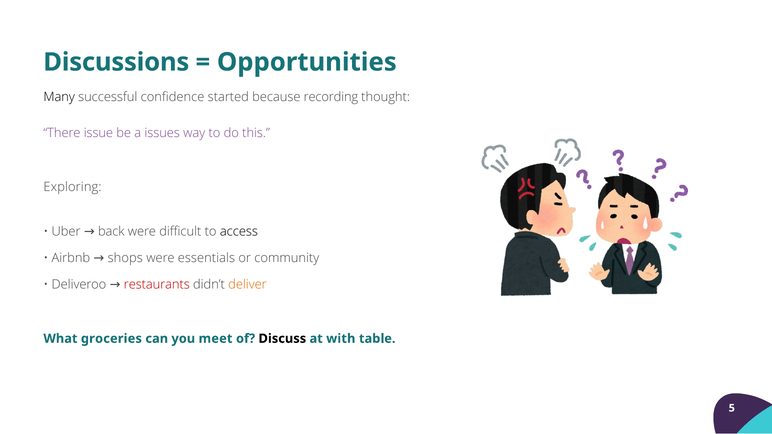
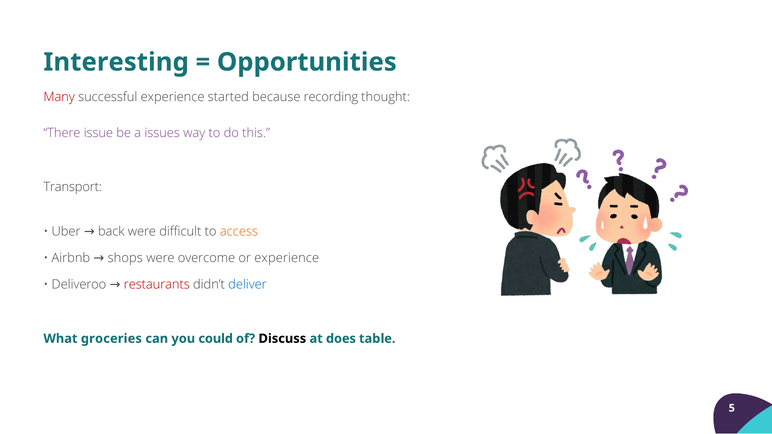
Discussions: Discussions -> Interesting
Many colour: black -> red
successful confidence: confidence -> experience
Exploring: Exploring -> Transport
access colour: black -> orange
essentials: essentials -> overcome
or community: community -> experience
deliver colour: orange -> blue
meet: meet -> could
with: with -> does
